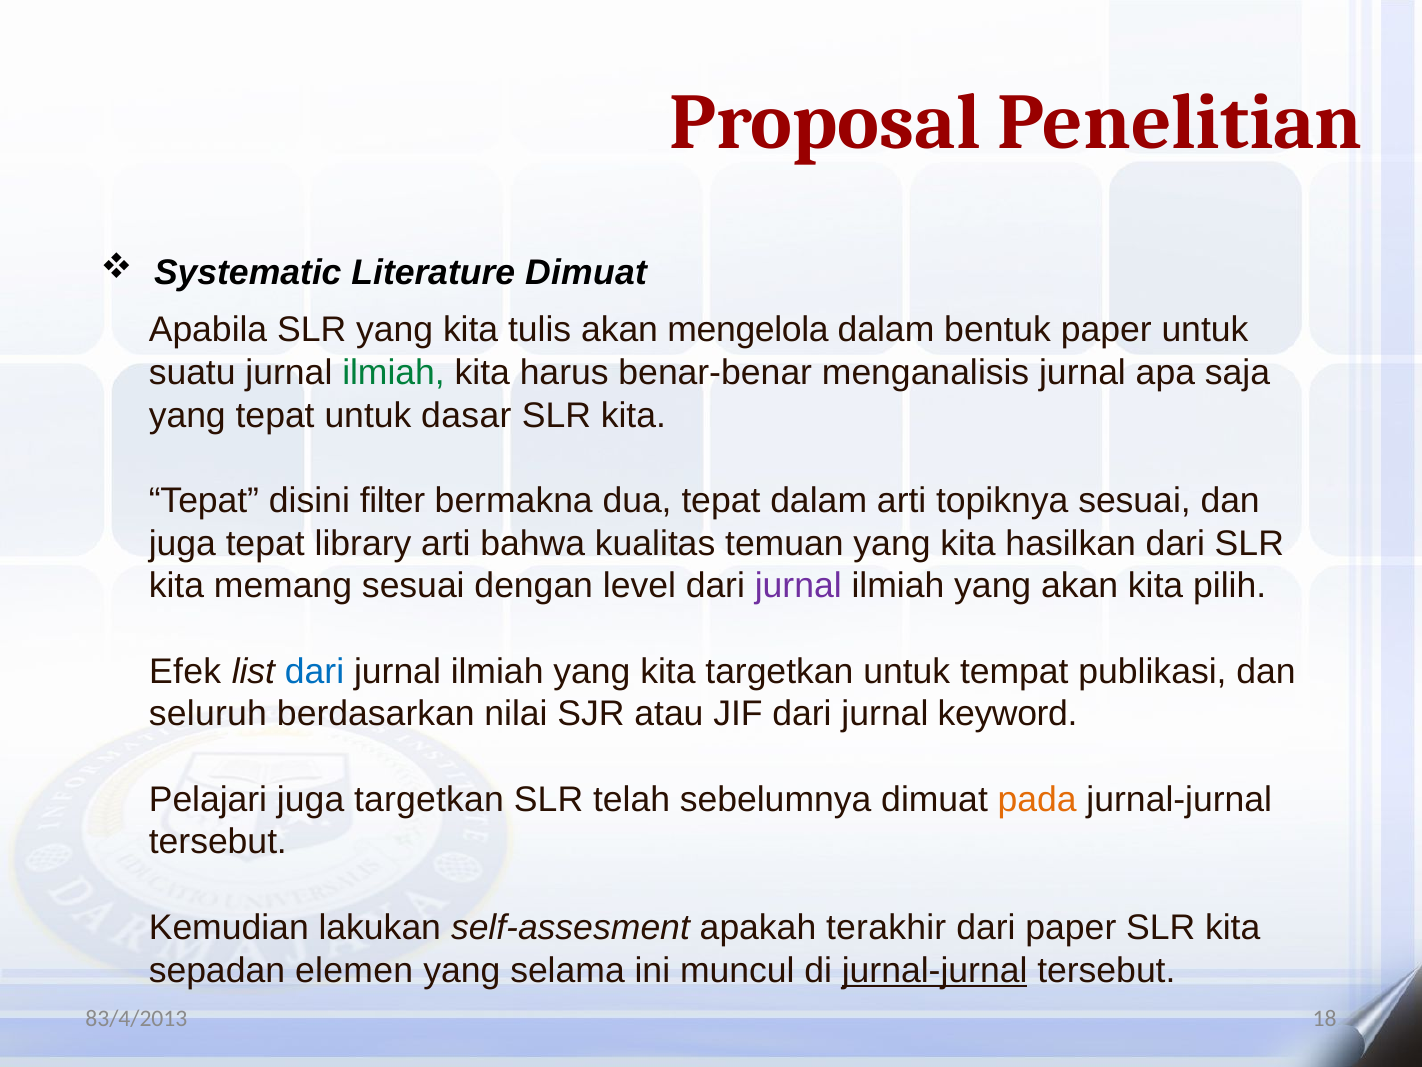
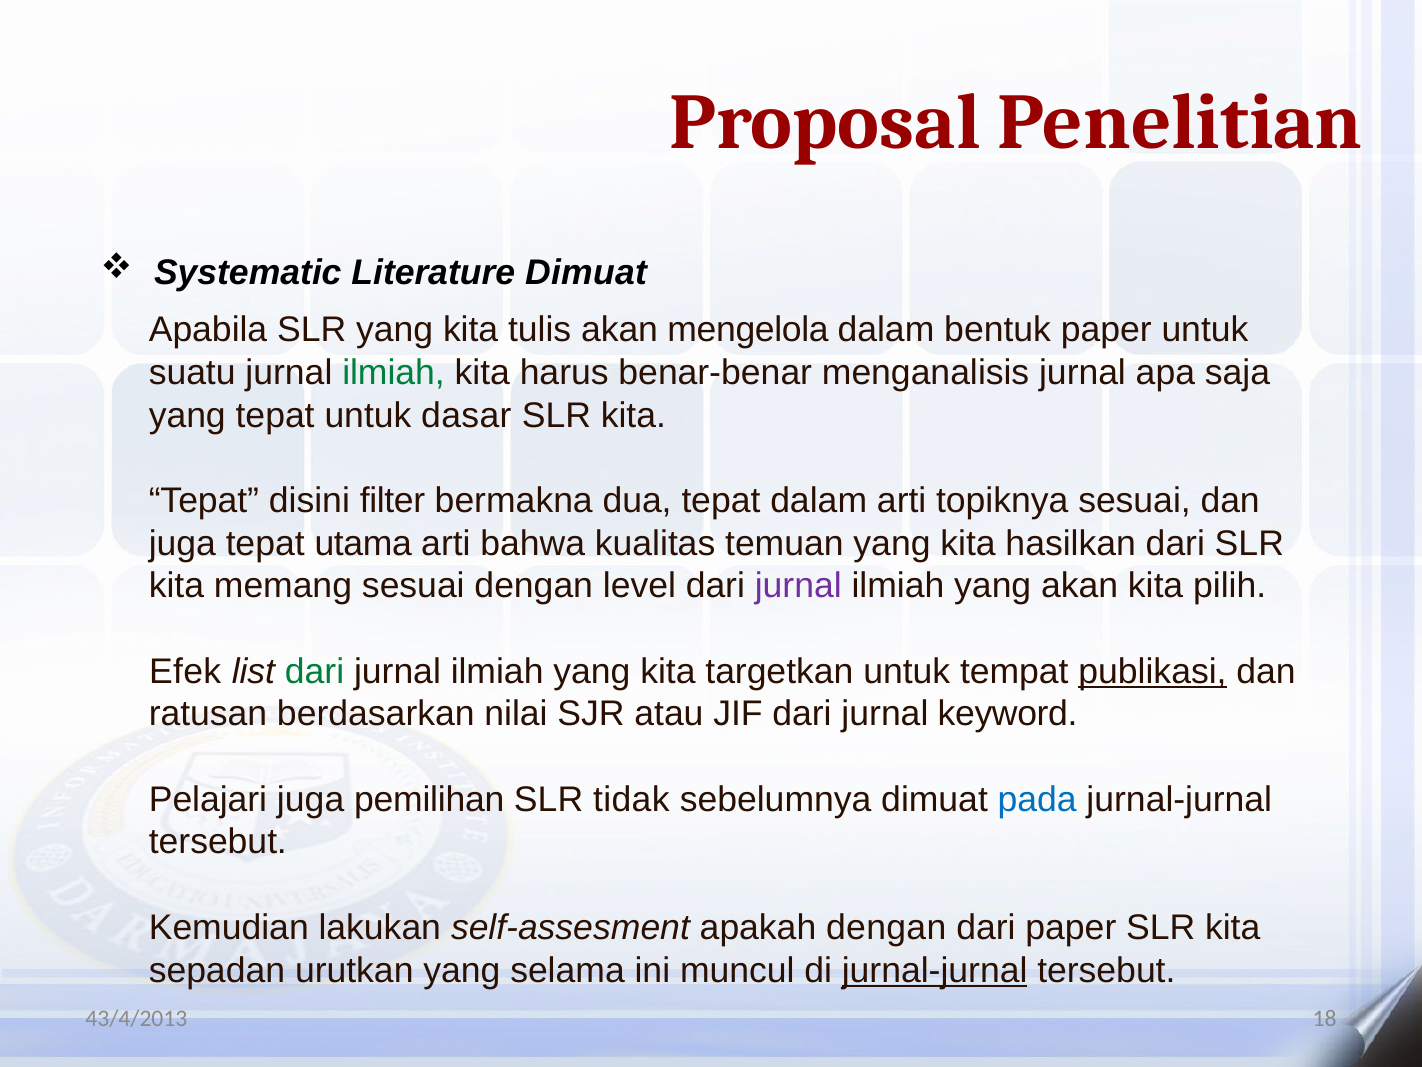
library: library -> utama
dari at (315, 671) colour: blue -> green
publikasi underline: none -> present
seluruh: seluruh -> ratusan
juga targetkan: targetkan -> pemilihan
telah: telah -> tidak
pada colour: orange -> blue
apakah terakhir: terakhir -> dengan
elemen: elemen -> urutkan
83/4/2013: 83/4/2013 -> 43/4/2013
